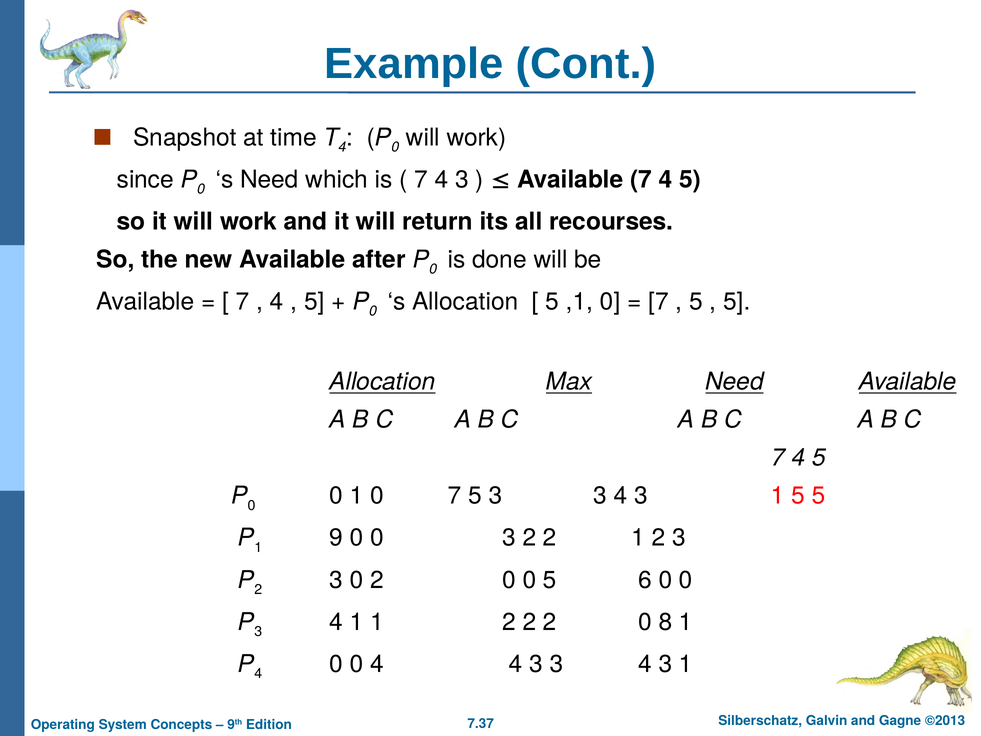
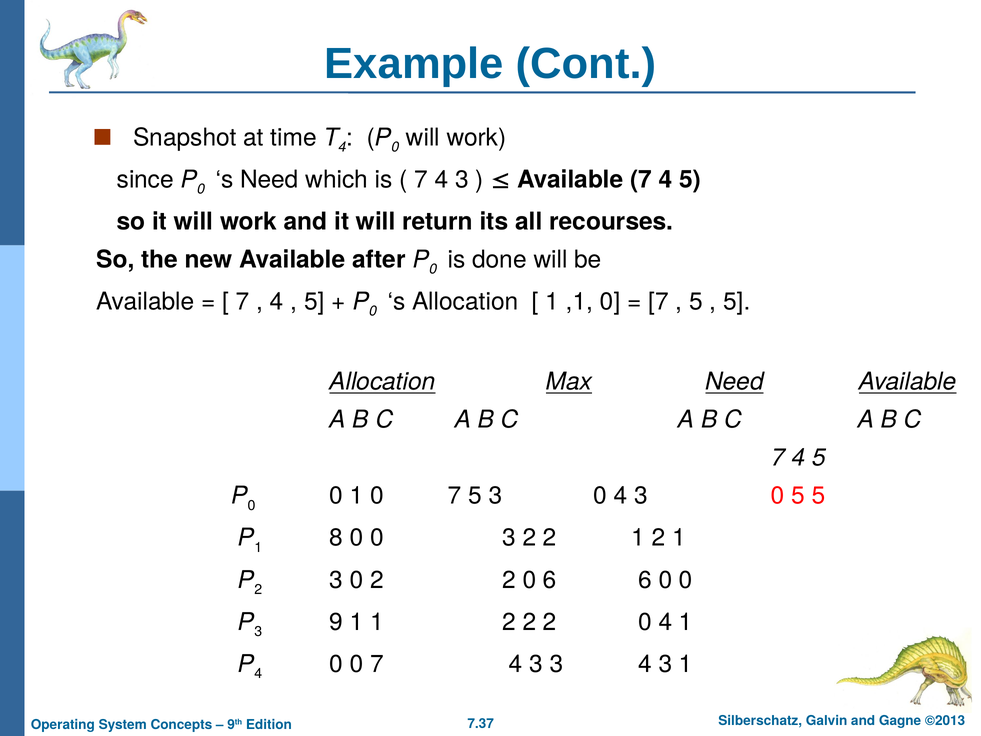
5 at (552, 302): 5 -> 1
5 3 3: 3 -> 0
1 at (778, 496): 1 -> 0
9: 9 -> 8
1 2 3: 3 -> 1
0 2 0: 0 -> 2
0 5: 5 -> 6
4 at (336, 622): 4 -> 9
2 0 8: 8 -> 4
0 0 4: 4 -> 7
